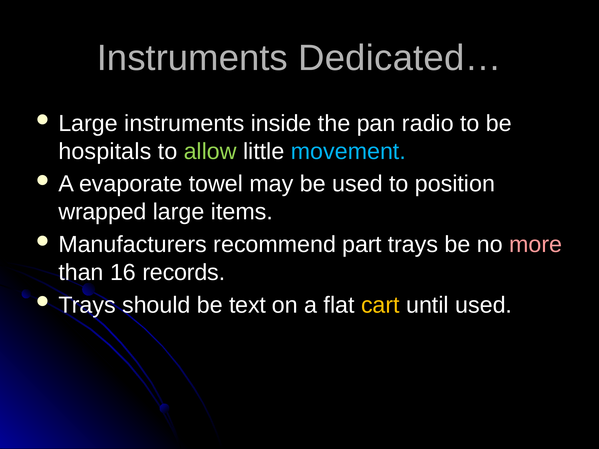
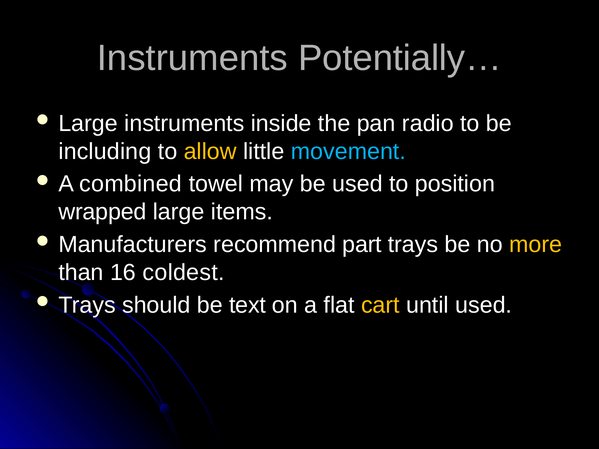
Dedicated…: Dedicated… -> Potentially…
hospitals: hospitals -> including
allow colour: light green -> yellow
evaporate: evaporate -> combined
more colour: pink -> yellow
records: records -> coldest
